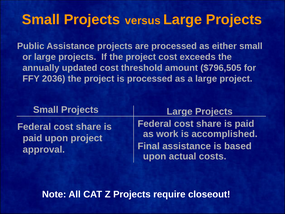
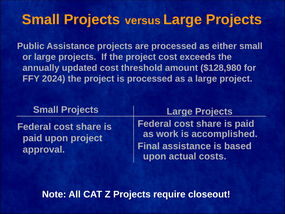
$796,505: $796,505 -> $128,980
2036: 2036 -> 2024
